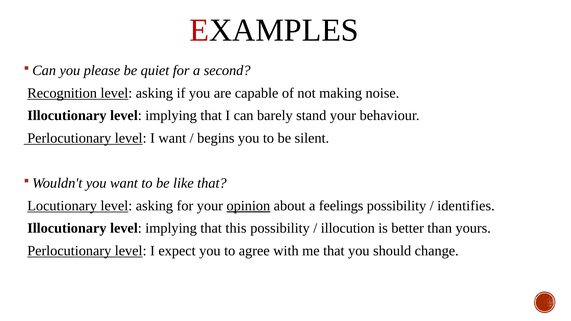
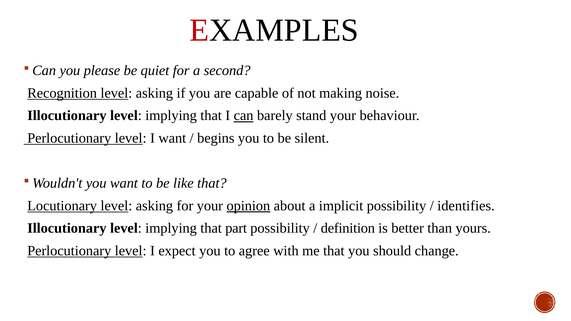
can underline: none -> present
feelings: feelings -> implicit
this: this -> part
illocution: illocution -> definition
